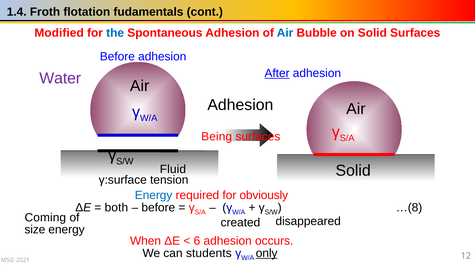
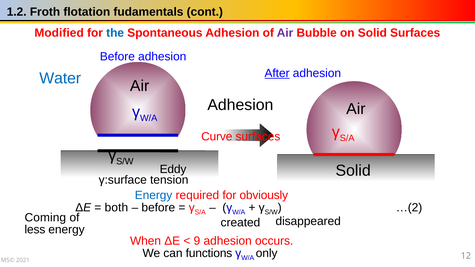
1.4: 1.4 -> 1.2
Air at (285, 33) colour: blue -> purple
Water colour: purple -> blue
Being: Being -> Curve
Fluid: Fluid -> Eddy
…(8: …(8 -> …(2
size: size -> less
6: 6 -> 9
students: students -> functions
only underline: present -> none
